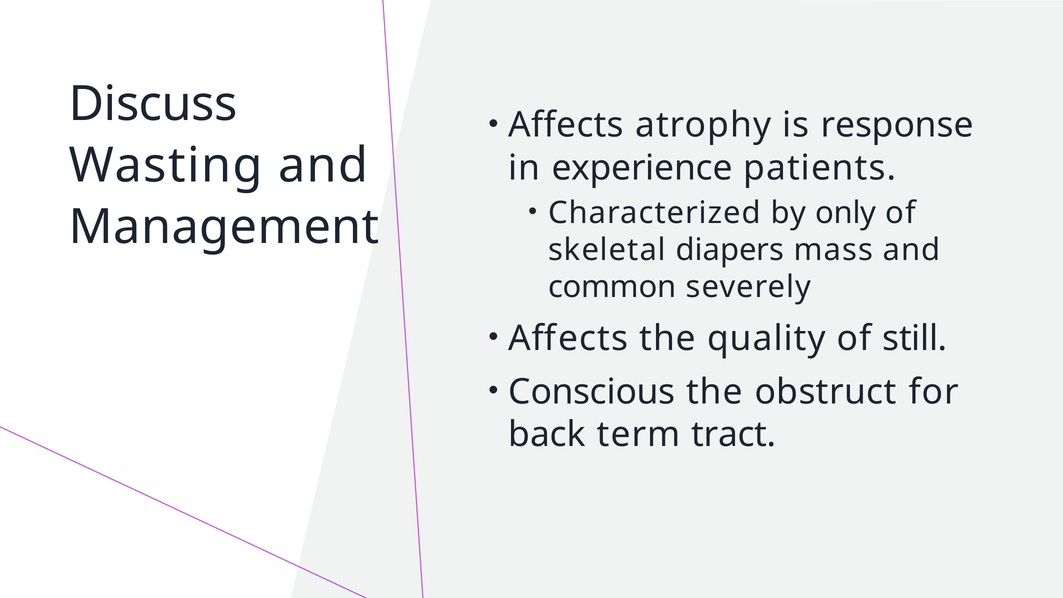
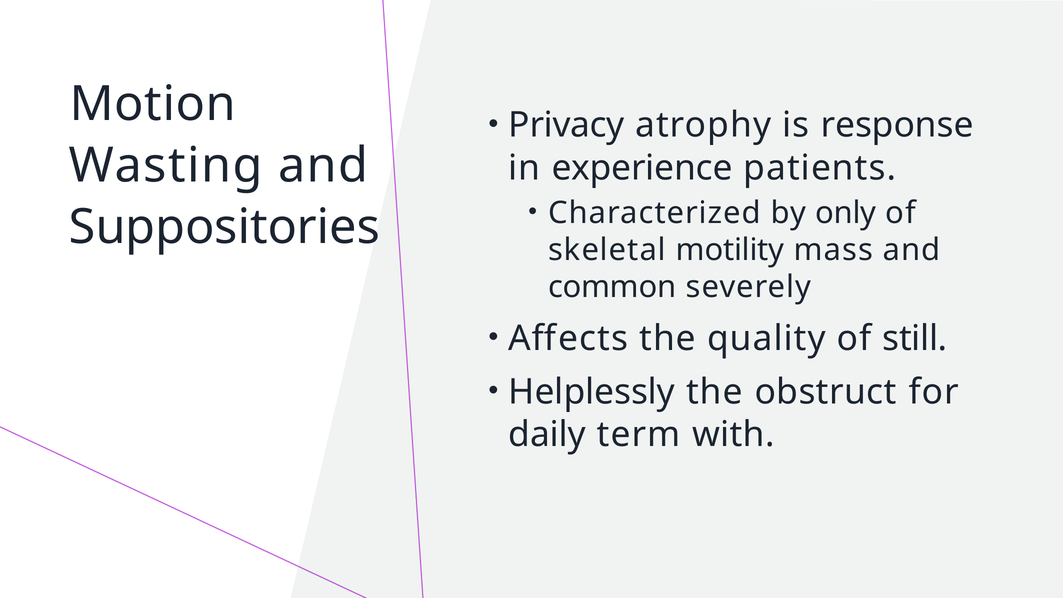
Discuss: Discuss -> Motion
Affects at (566, 125): Affects -> Privacy
Management: Management -> Suppositories
diapers: diapers -> motility
Conscious: Conscious -> Helplessly
back: back -> daily
tract: tract -> with
